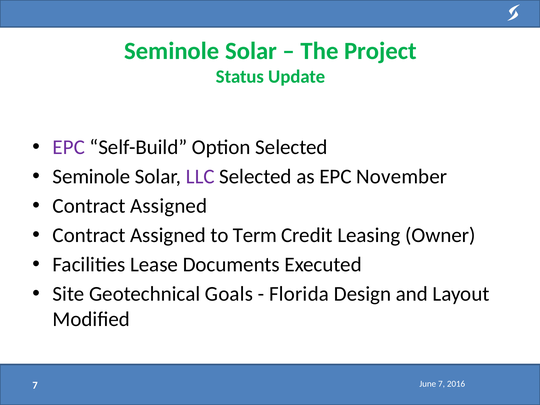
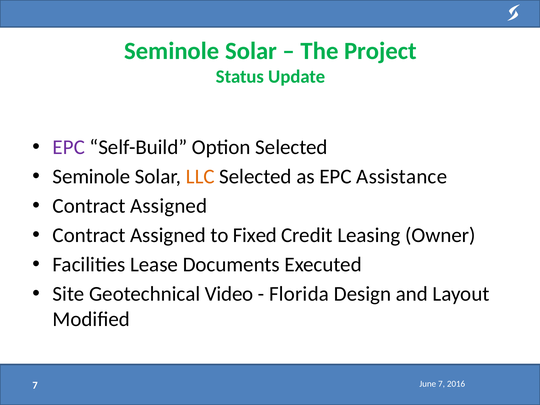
LLC colour: purple -> orange
November: November -> Assistance
Term: Term -> Fixed
Goals: Goals -> Video
